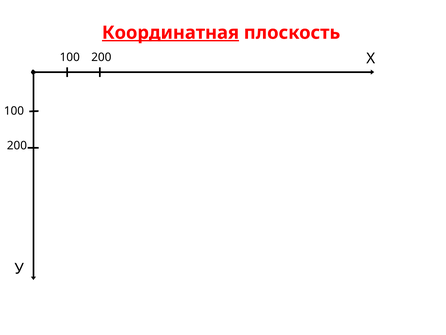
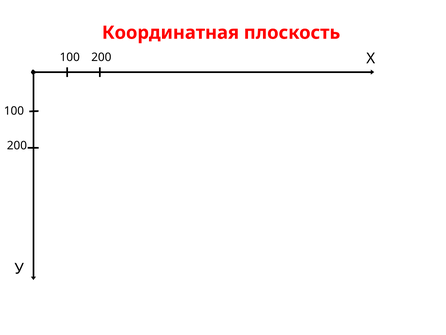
Координатная underline: present -> none
